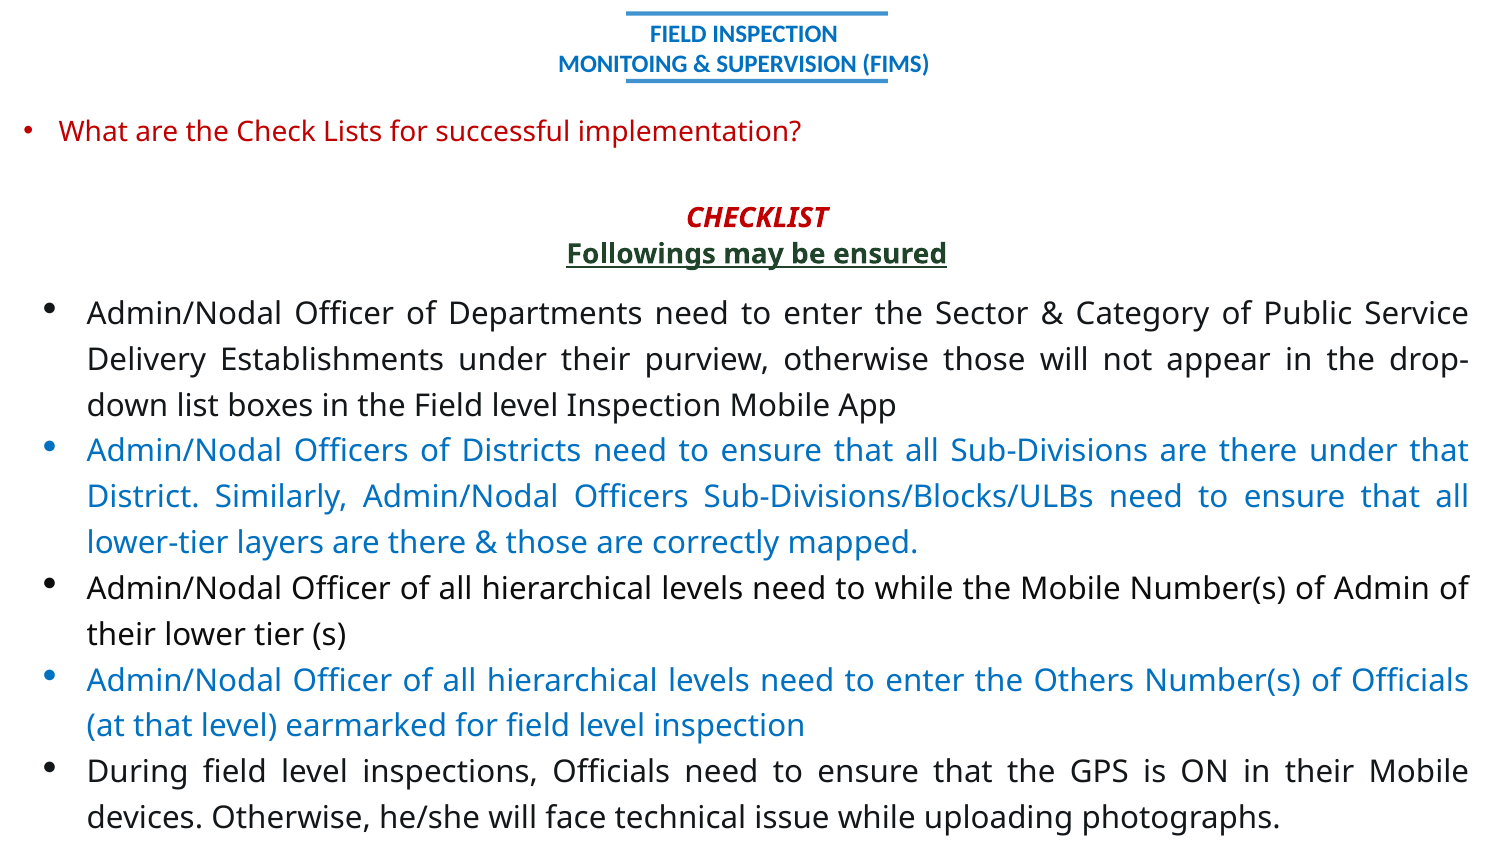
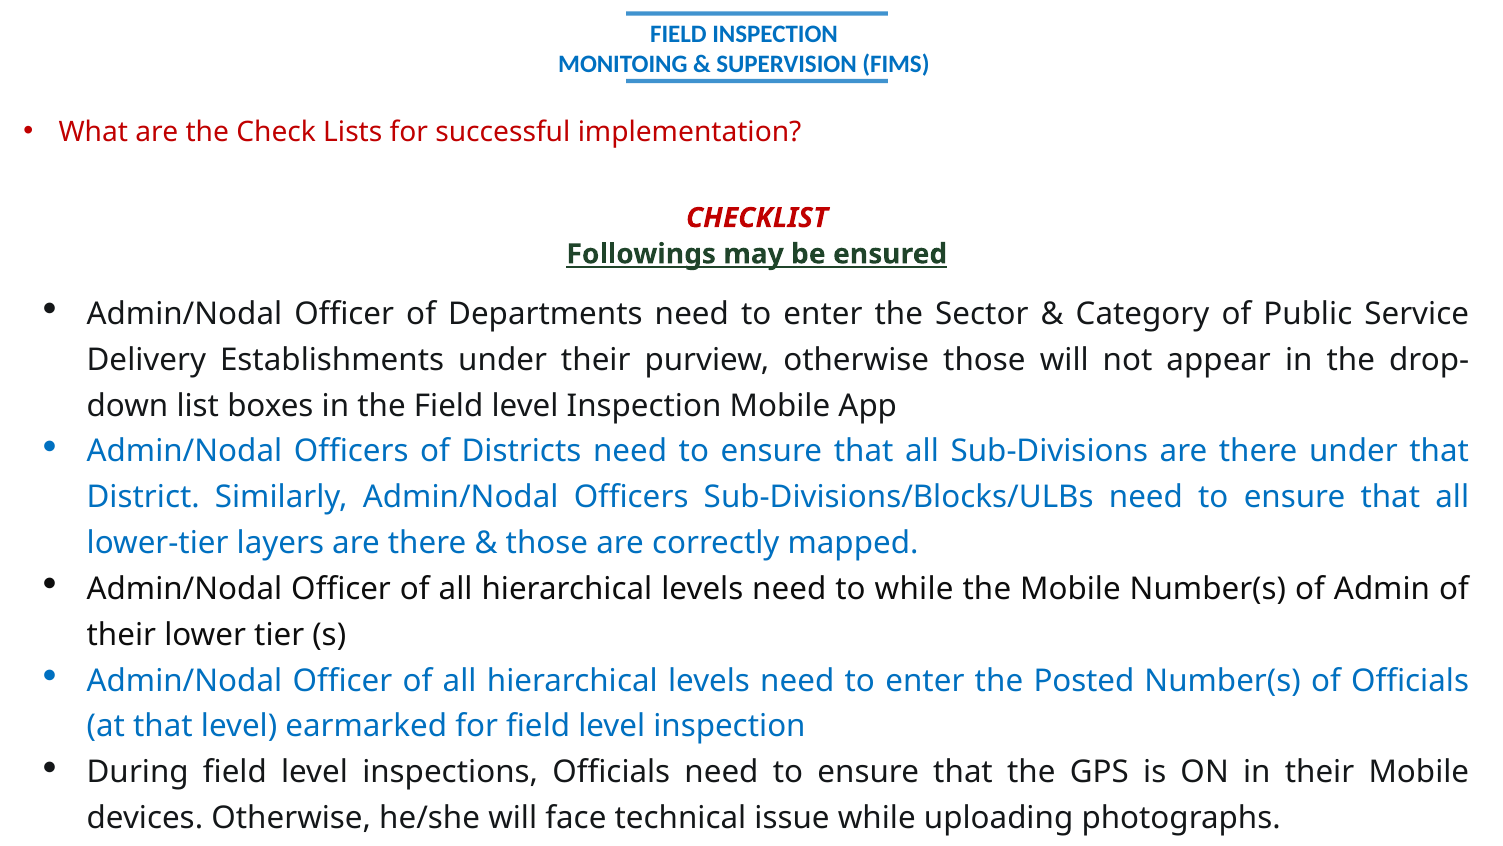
Others: Others -> Posted
